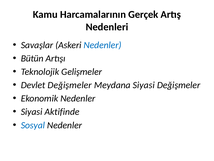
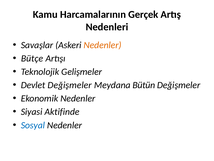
Nedenler at (103, 45) colour: blue -> orange
Bütün: Bütün -> Bütçe
Meydana Siyasi: Siyasi -> Bütün
